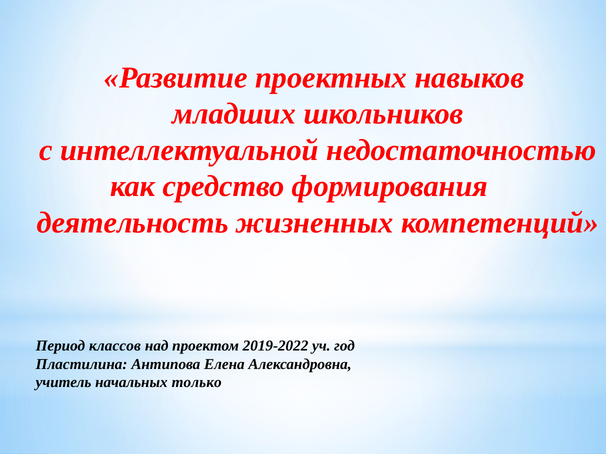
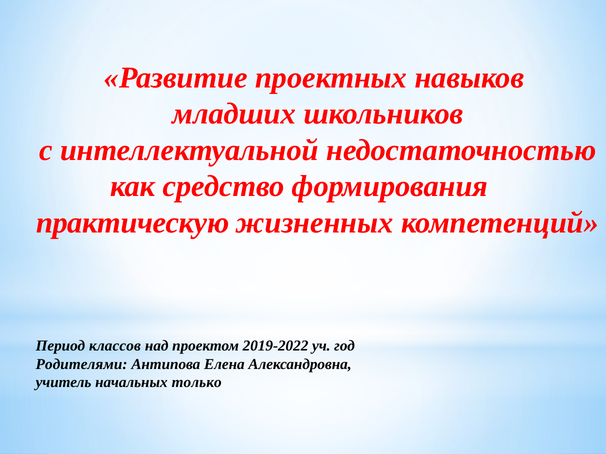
деятельность: деятельность -> практическую
Пластилина: Пластилина -> Родителями
